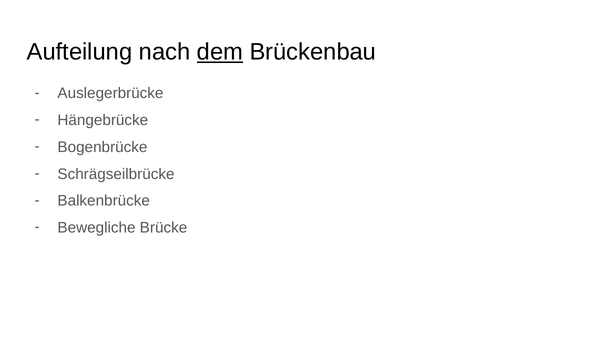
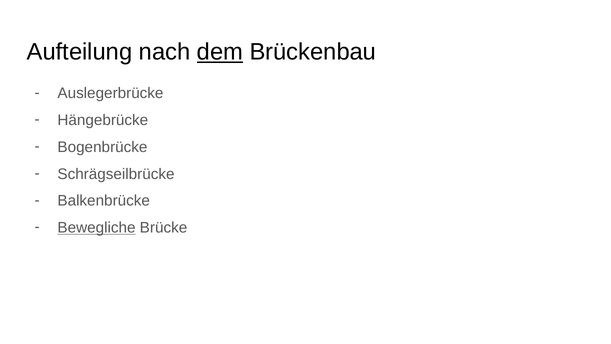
Bewegliche underline: none -> present
